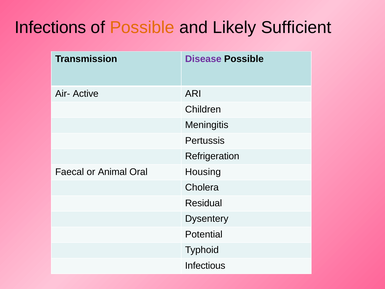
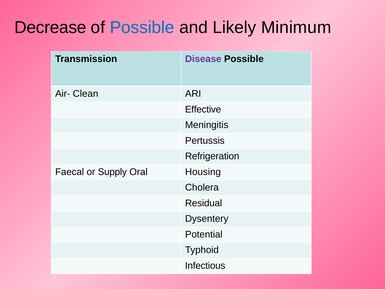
Infections: Infections -> Decrease
Possible at (142, 27) colour: orange -> blue
Sufficient: Sufficient -> Minimum
Active: Active -> Clean
Children: Children -> Effective
Animal: Animal -> Supply
